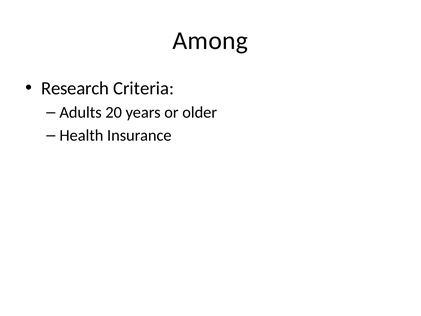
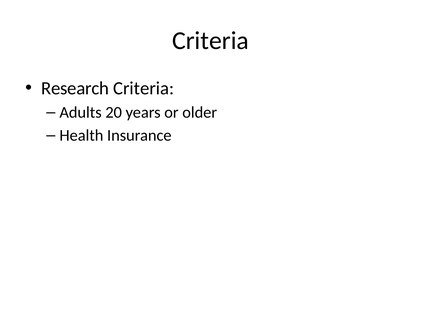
Among at (210, 41): Among -> Criteria
